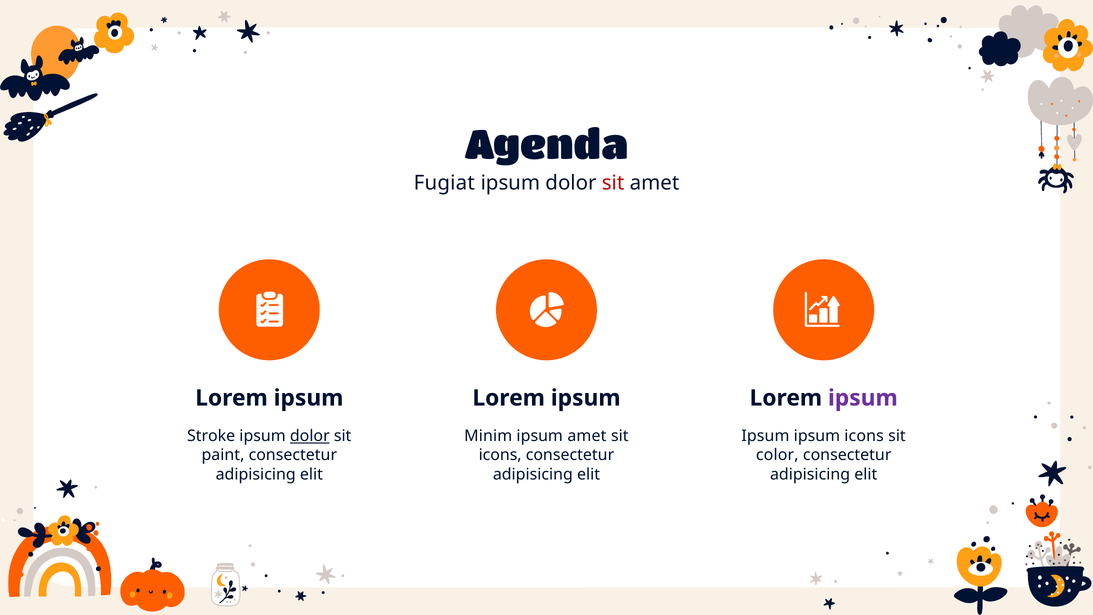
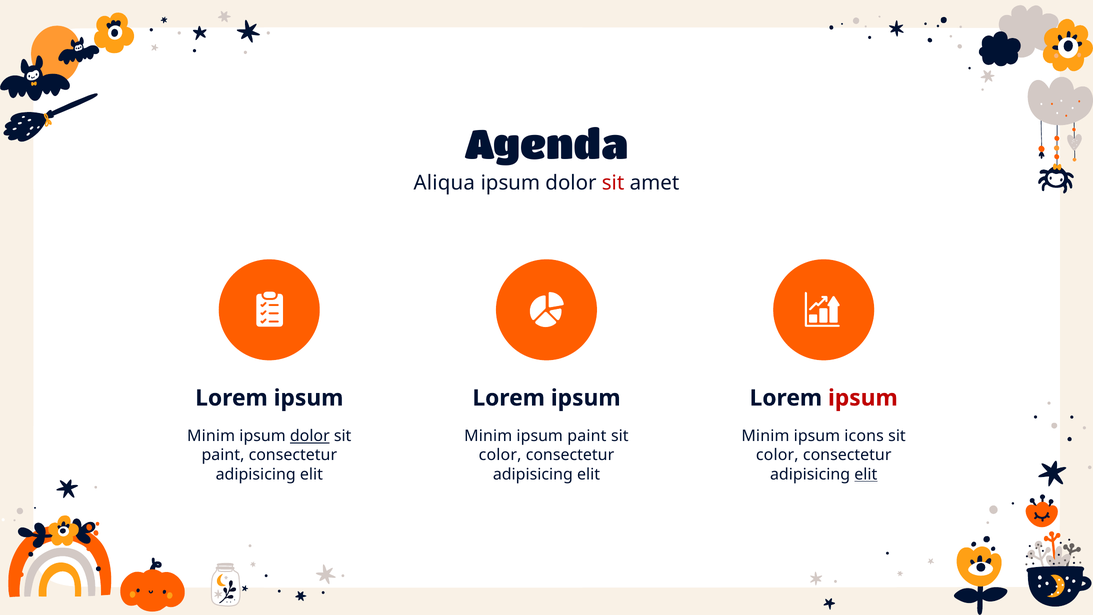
Fugiat: Fugiat -> Aliqua
ipsum at (863, 398) colour: purple -> red
Stroke at (211, 436): Stroke -> Minim
ipsum amet: amet -> paint
Ipsum at (765, 436): Ipsum -> Minim
icons at (500, 455): icons -> color
elit at (866, 474) underline: none -> present
